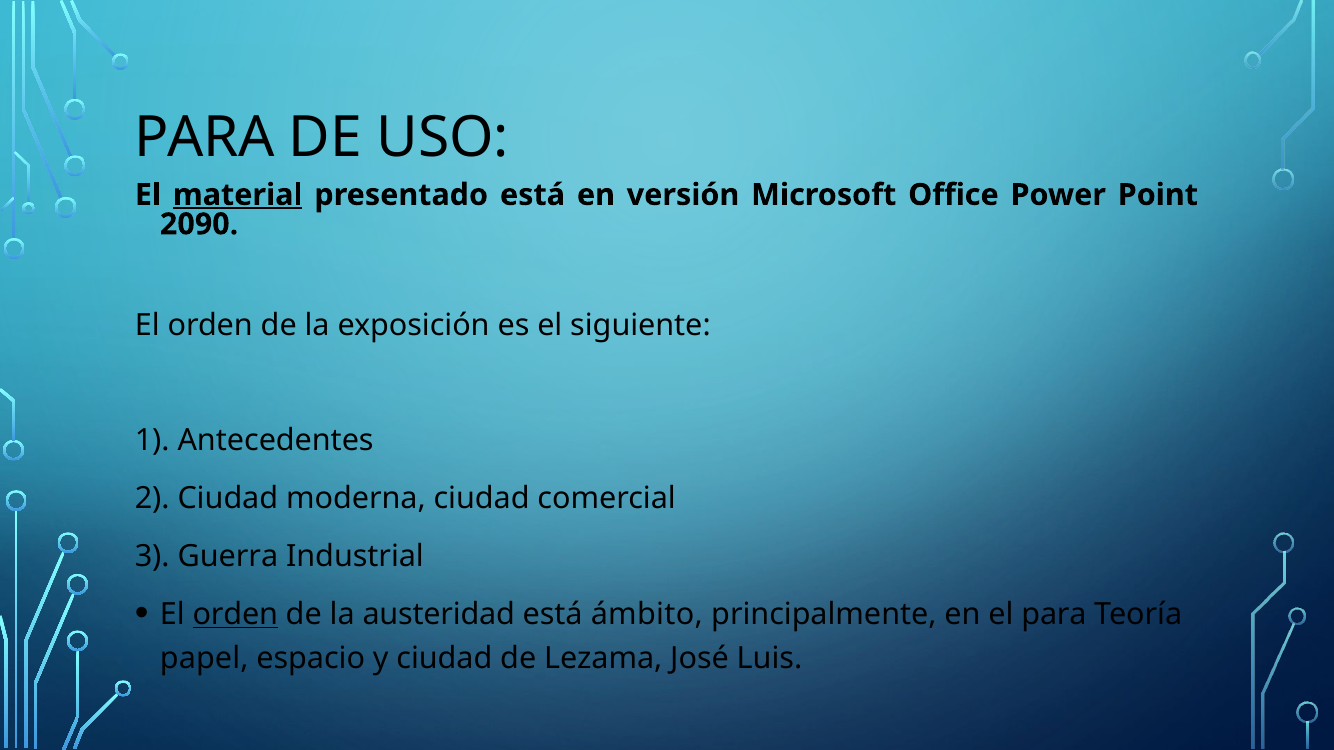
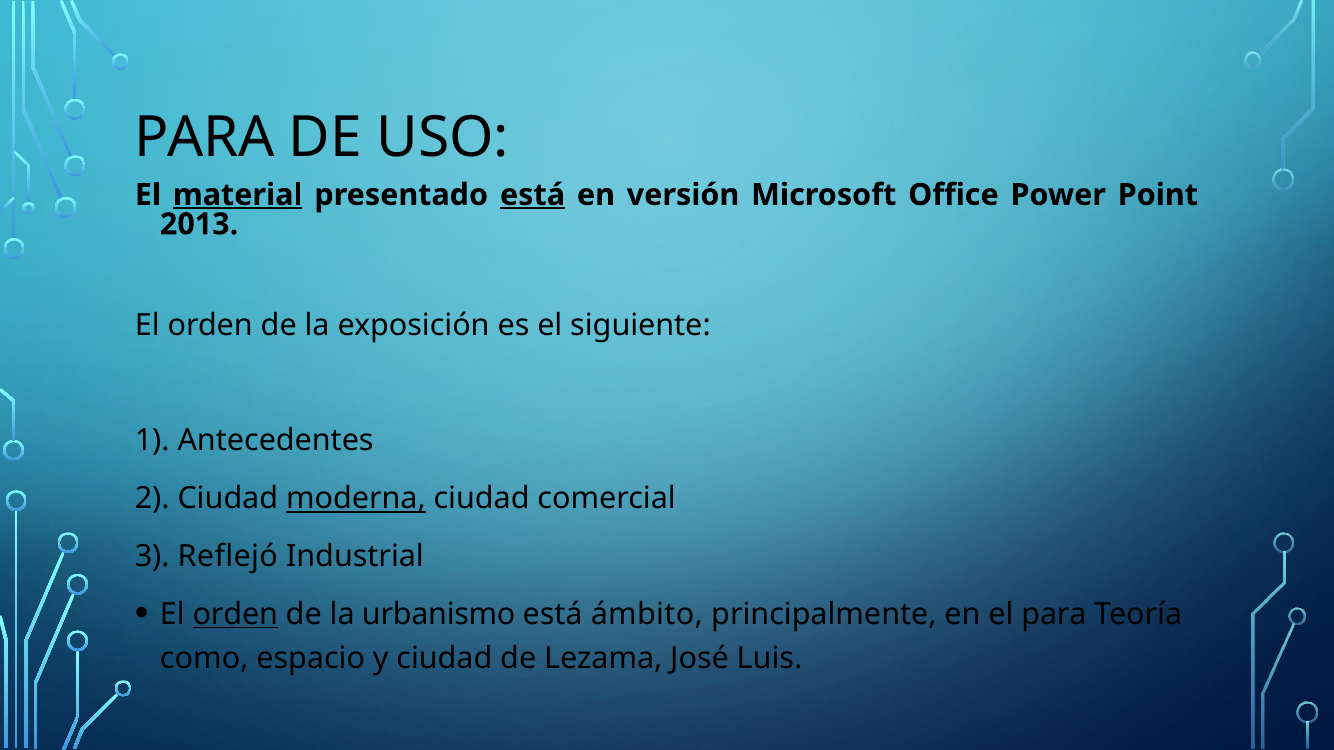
está at (532, 195) underline: none -> present
2090: 2090 -> 2013
moderna underline: none -> present
Guerra: Guerra -> Reflejó
austeridad: austeridad -> urbanismo
papel: papel -> como
